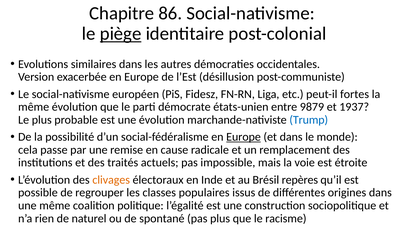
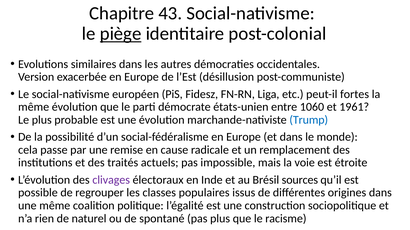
86: 86 -> 43
9879: 9879 -> 1060
1937: 1937 -> 1961
Europe at (244, 137) underline: present -> none
clivages colour: orange -> purple
repères: repères -> sources
